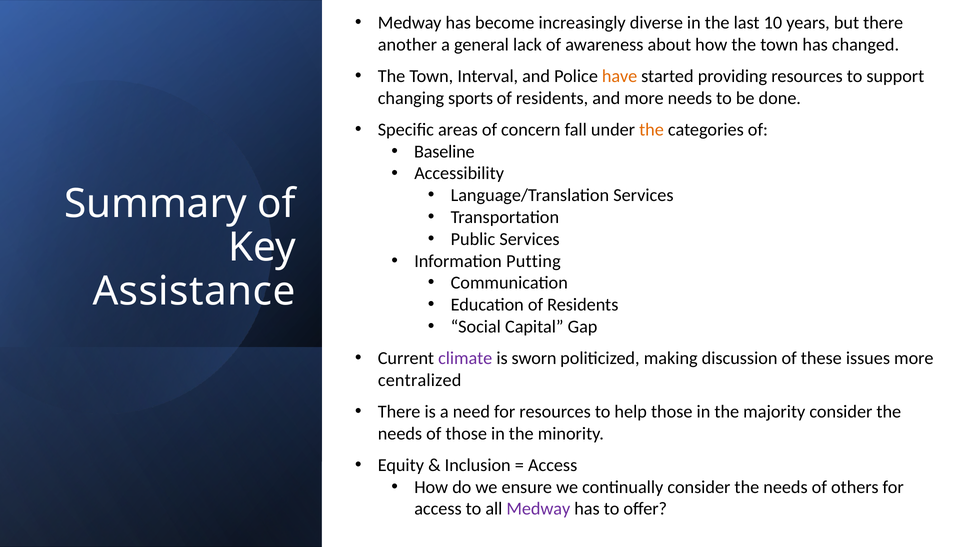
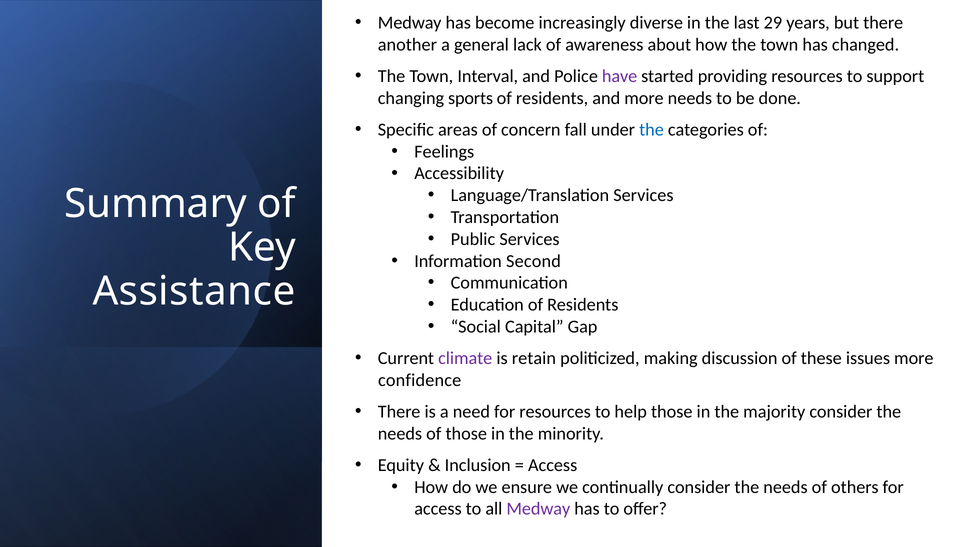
10: 10 -> 29
have colour: orange -> purple
the at (651, 130) colour: orange -> blue
Baseline: Baseline -> Feelings
Putting: Putting -> Second
sworn: sworn -> retain
centralized: centralized -> confidence
